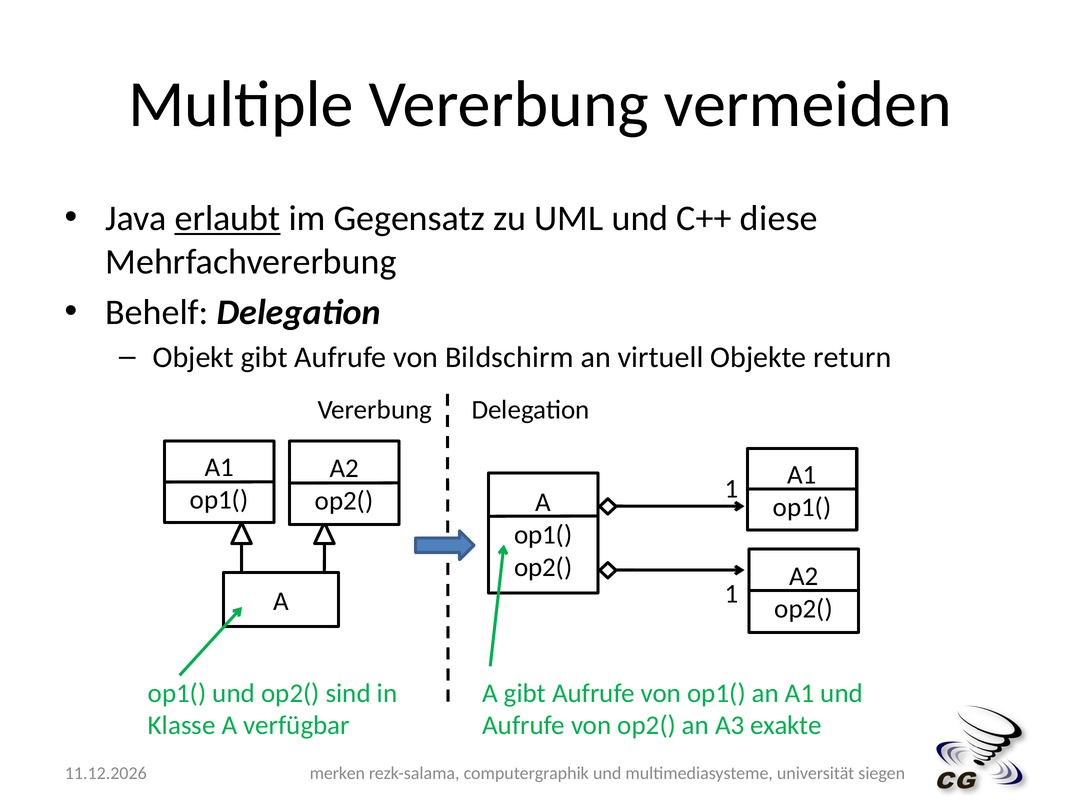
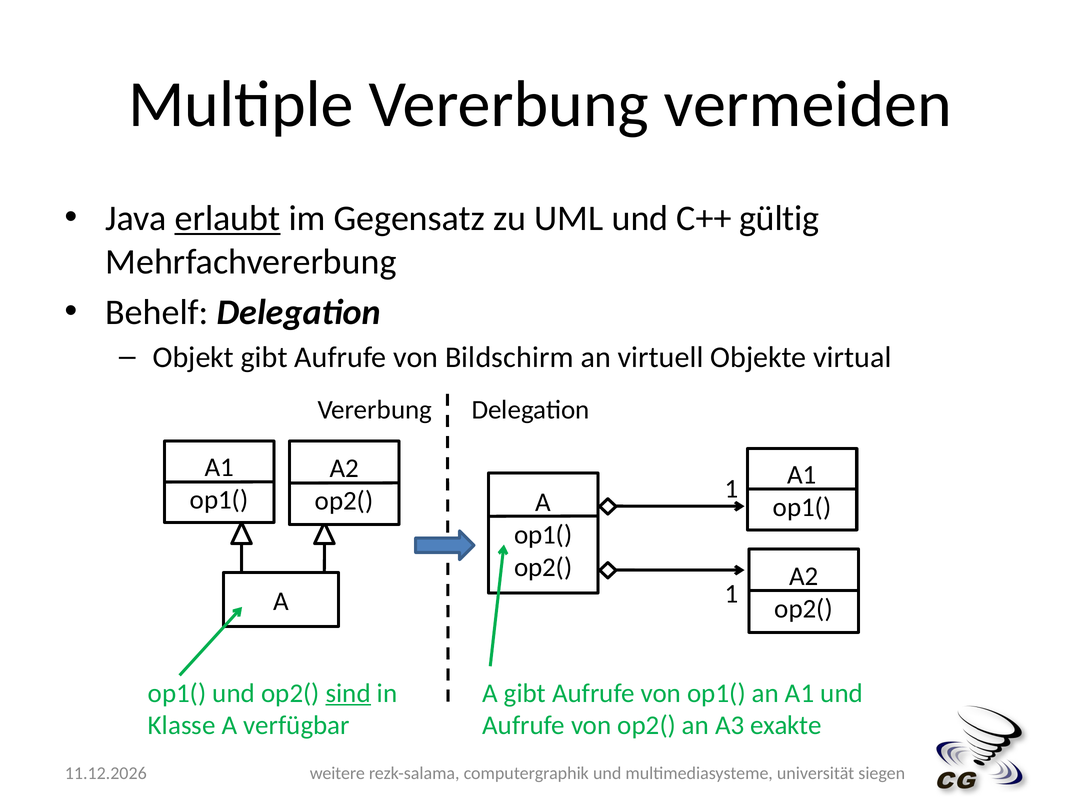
diese: diese -> gültig
return: return -> virtual
sind underline: none -> present
merken: merken -> weitere
